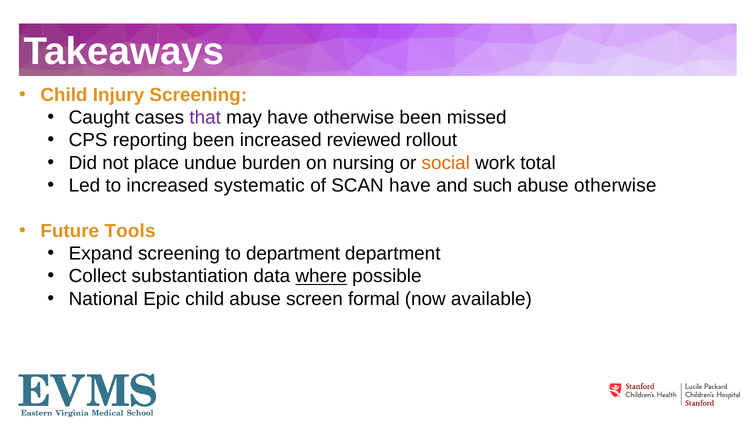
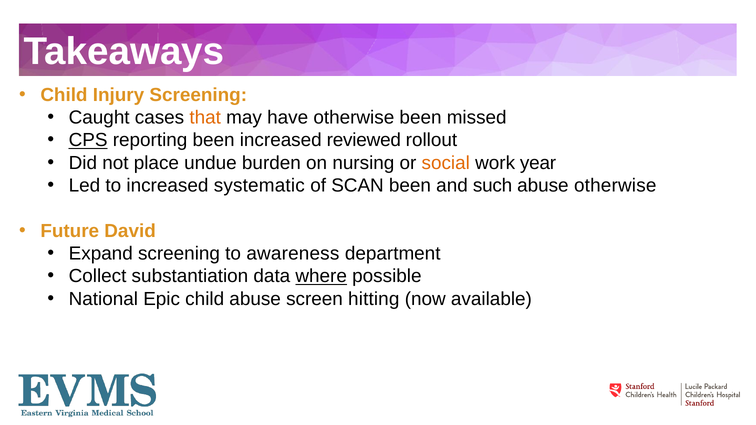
that colour: purple -> orange
CPS underline: none -> present
total: total -> year
SCAN have: have -> been
Tools: Tools -> David
to department: department -> awareness
formal: formal -> hitting
